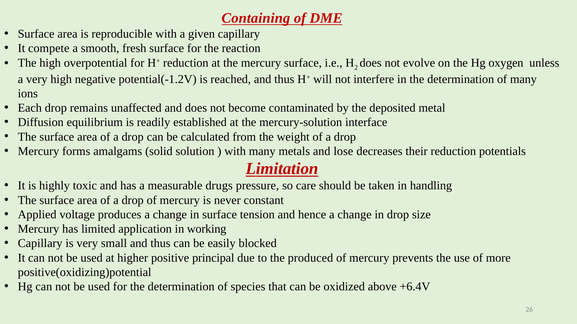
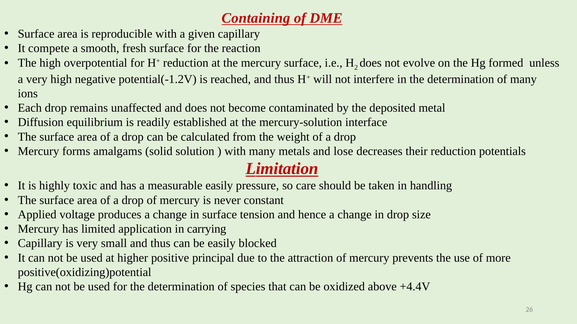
oxygen: oxygen -> formed
measurable drugs: drugs -> easily
working: working -> carrying
produced: produced -> attraction
+6.4V: +6.4V -> +4.4V
